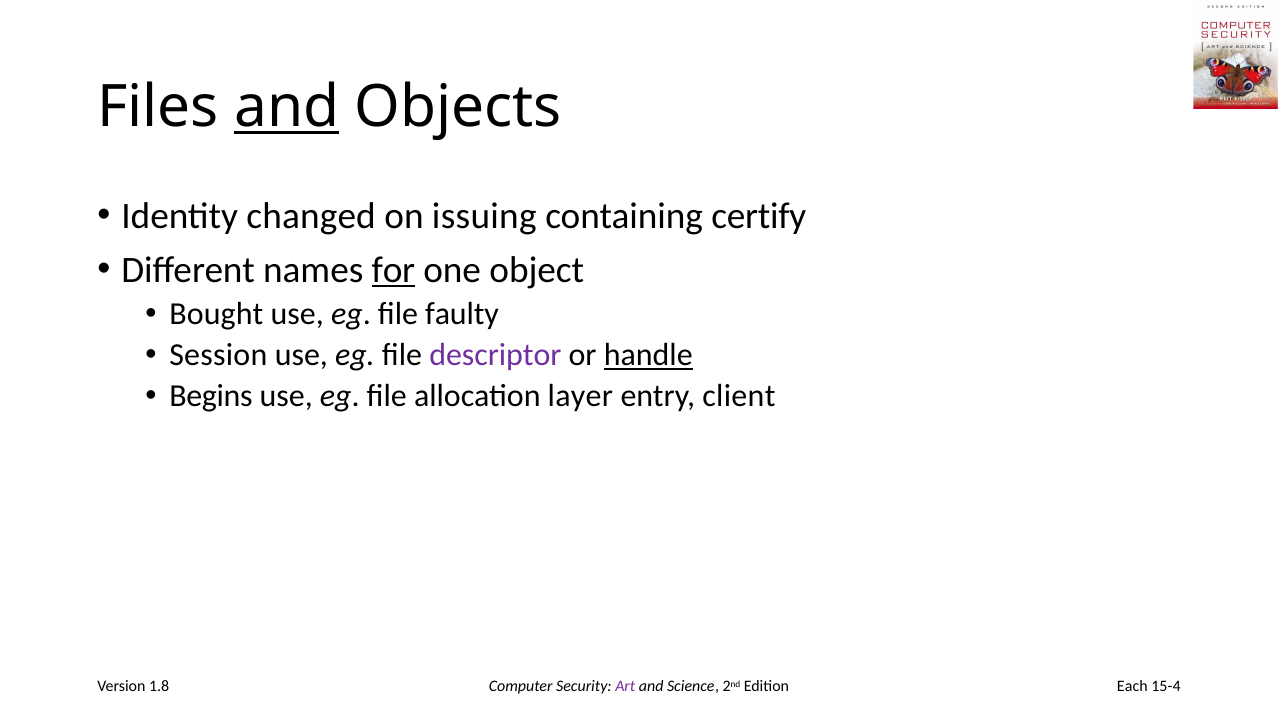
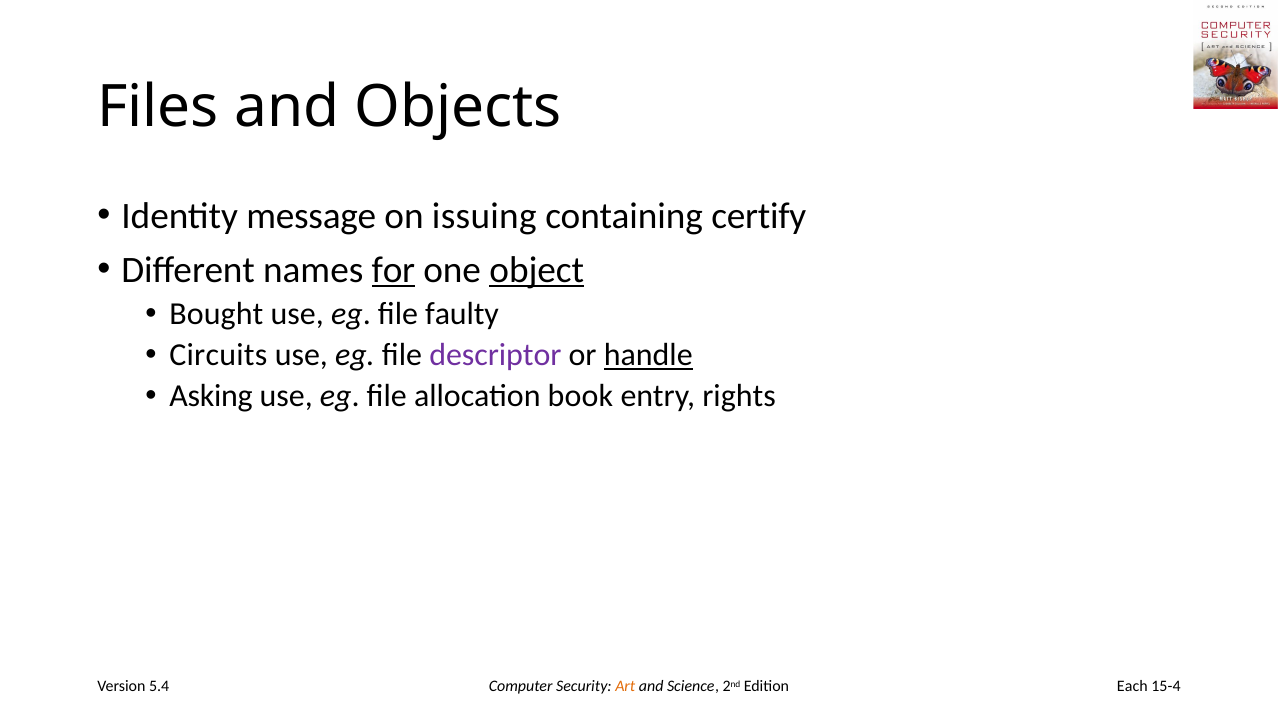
and at (287, 107) underline: present -> none
changed: changed -> message
object underline: none -> present
Session: Session -> Circuits
Begins: Begins -> Asking
layer: layer -> book
client: client -> rights
1.8: 1.8 -> 5.4
Art colour: purple -> orange
